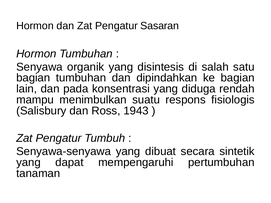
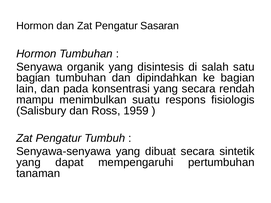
yang diduga: diduga -> secara
1943: 1943 -> 1959
